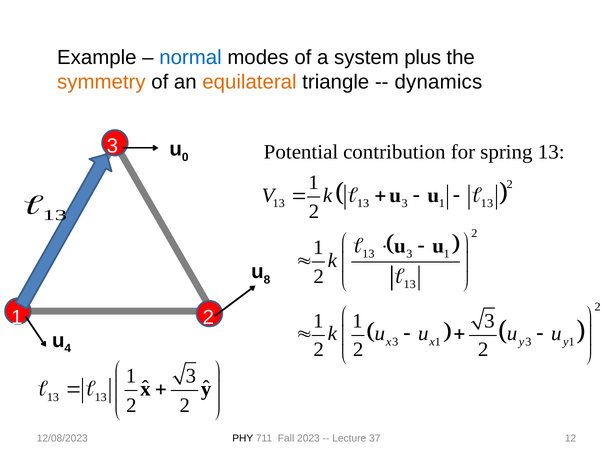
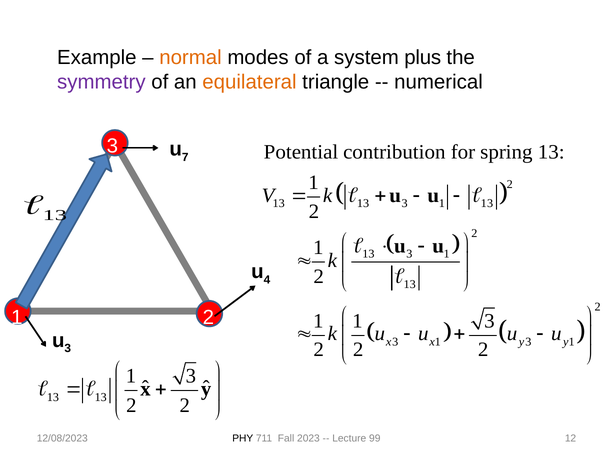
normal colour: blue -> orange
symmetry colour: orange -> purple
dynamics: dynamics -> numerical
0: 0 -> 7
8: 8 -> 4
4 at (68, 349): 4 -> 3
37: 37 -> 99
